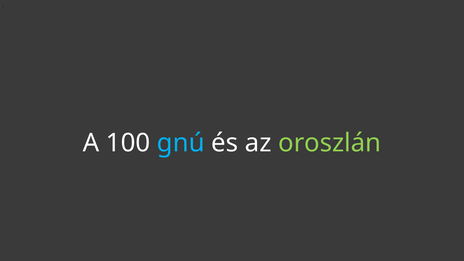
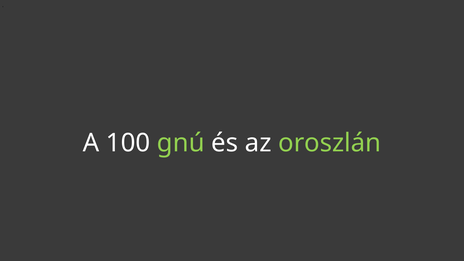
gnú colour: light blue -> light green
